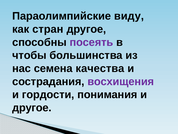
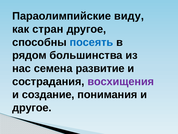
посеять colour: purple -> blue
чтобы: чтобы -> рядом
качества: качества -> развитие
гордости: гордости -> создание
